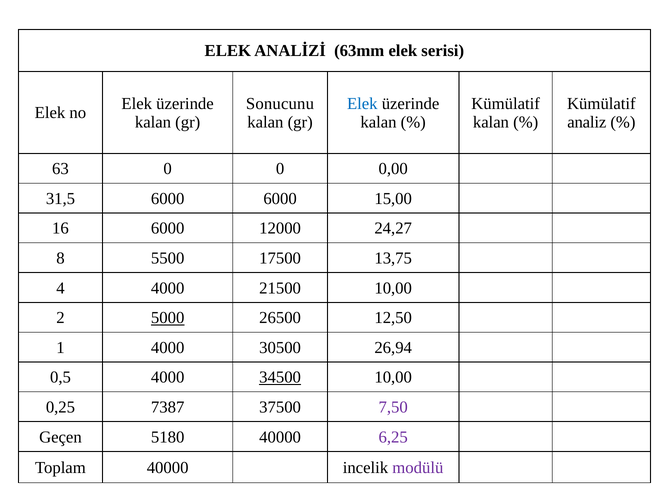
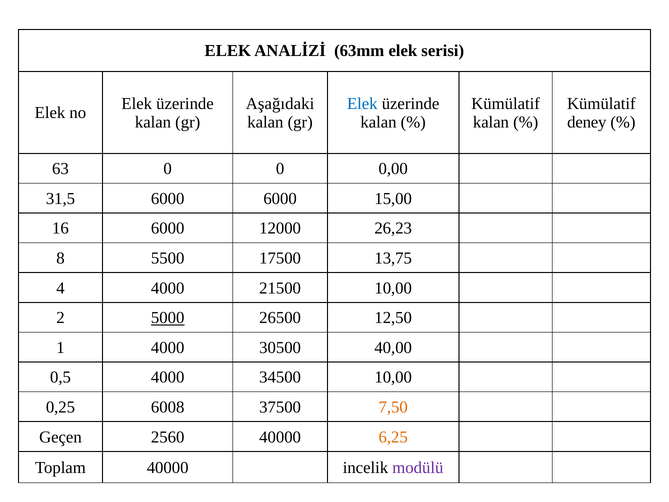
Sonucunu: Sonucunu -> Aşağıdaki
analiz: analiz -> deney
24,27: 24,27 -> 26,23
26,94: 26,94 -> 40,00
34500 underline: present -> none
7387: 7387 -> 6008
7,50 colour: purple -> orange
5180: 5180 -> 2560
6,25 colour: purple -> orange
